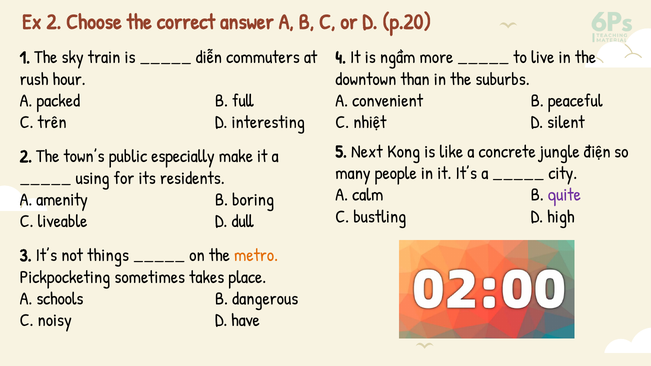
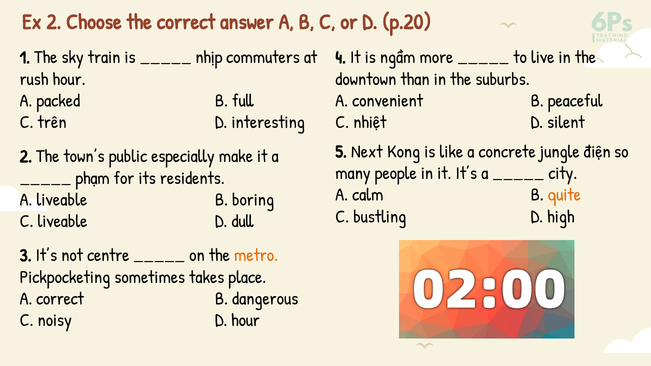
diễn: diễn -> nhịp
using: using -> phạm
quite colour: purple -> orange
A amenity: amenity -> liveable
things: things -> centre
A schools: schools -> correct
D have: have -> hour
